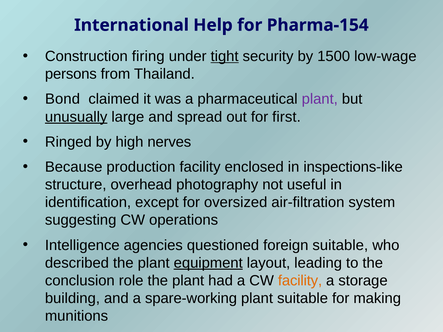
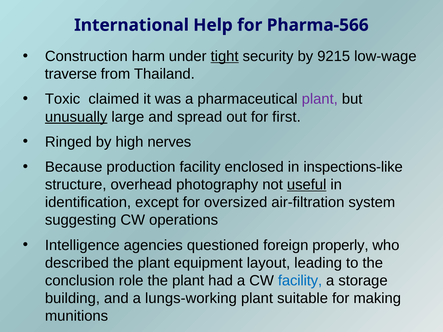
Pharma-154: Pharma-154 -> Pharma-566
firing: firing -> harm
1500: 1500 -> 9215
persons: persons -> traverse
Bond: Bond -> Toxic
useful underline: none -> present
foreign suitable: suitable -> properly
equipment underline: present -> none
facility at (300, 281) colour: orange -> blue
spare-working: spare-working -> lungs-working
